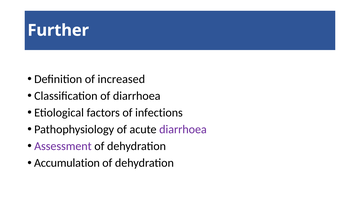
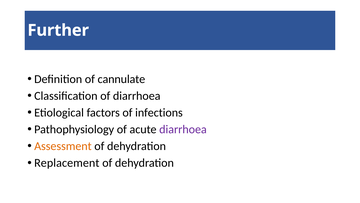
increased: increased -> cannulate
Assessment colour: purple -> orange
Accumulation: Accumulation -> Replacement
